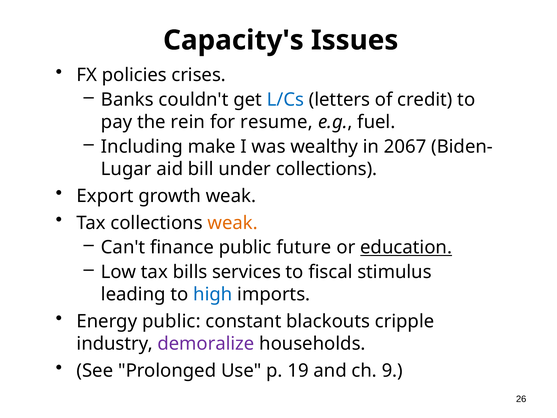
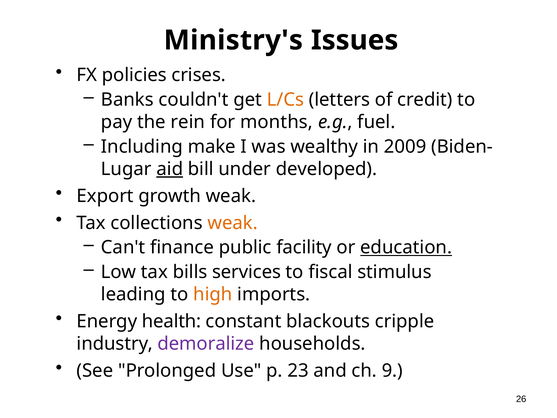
Capacity's: Capacity's -> Ministry's
L/Cs colour: blue -> orange
resume: resume -> months
2067: 2067 -> 2009
aid underline: none -> present
under collections: collections -> developed
future: future -> facility
high colour: blue -> orange
Energy public: public -> health
19: 19 -> 23
